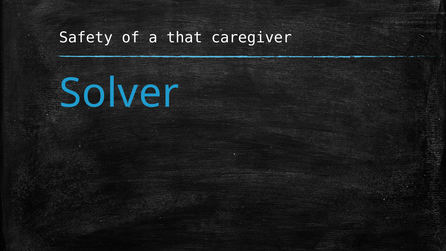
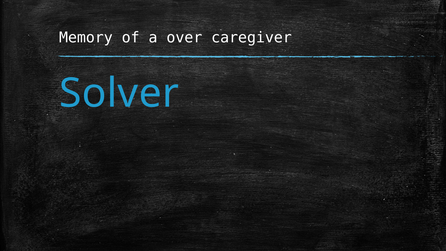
Safety: Safety -> Memory
that: that -> over
